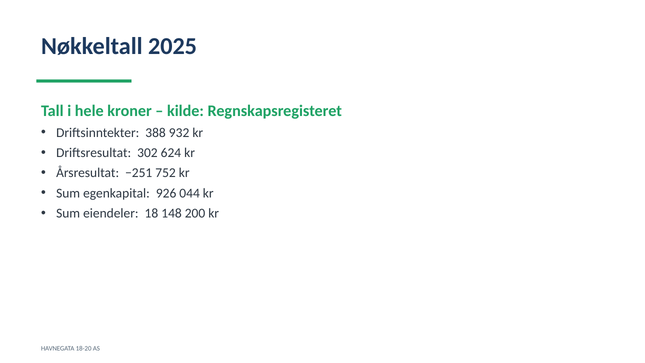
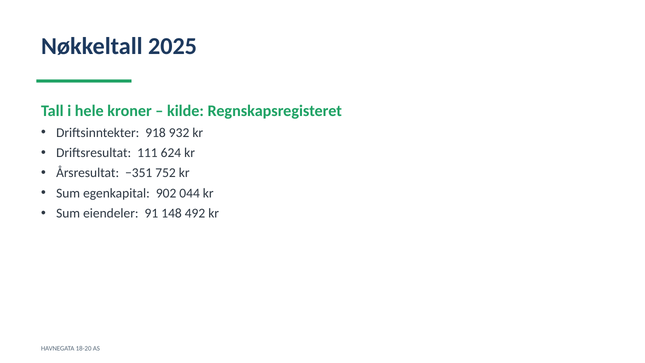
388: 388 -> 918
302: 302 -> 111
−251: −251 -> −351
926: 926 -> 902
18: 18 -> 91
200: 200 -> 492
